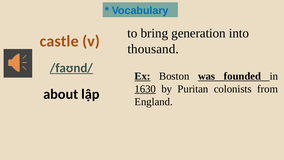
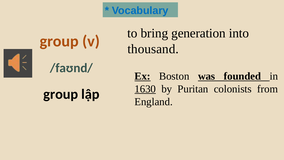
castle at (59, 41): castle -> group
/faʊnd/ underline: present -> none
about at (61, 94): about -> group
